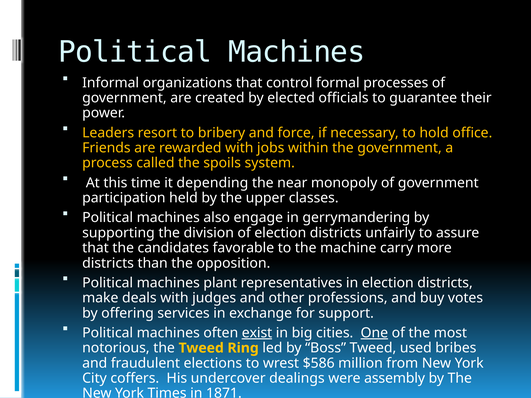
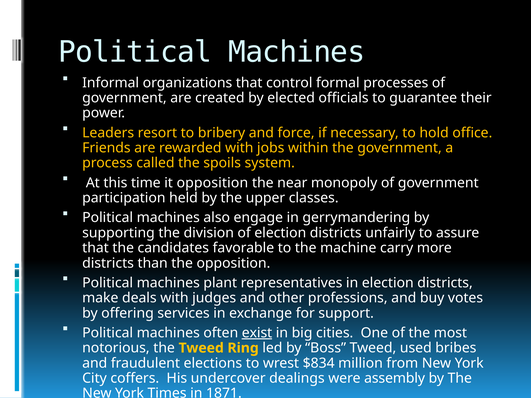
it depending: depending -> opposition
One underline: present -> none
$586: $586 -> $834
